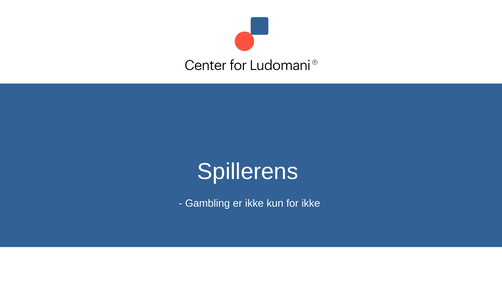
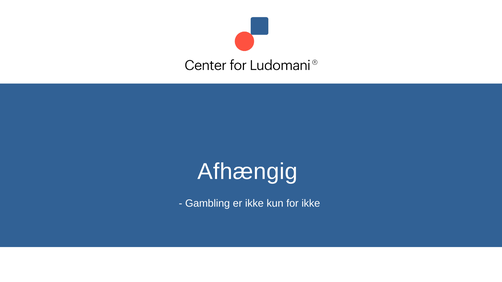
Spillerens: Spillerens -> Afhængig
